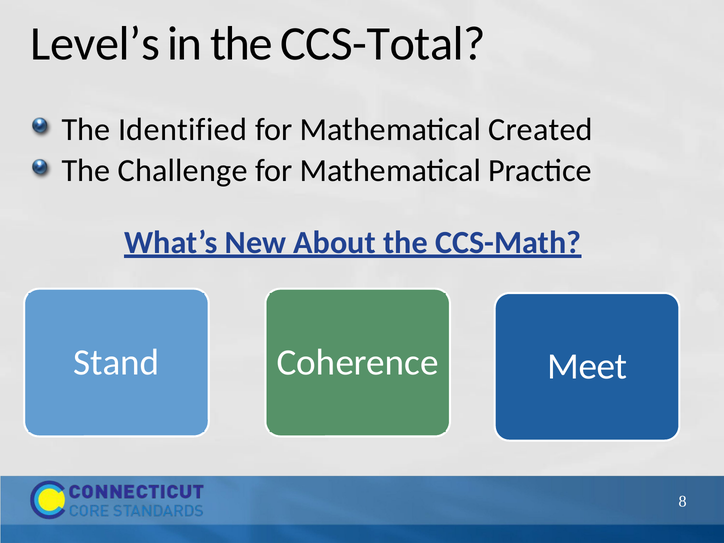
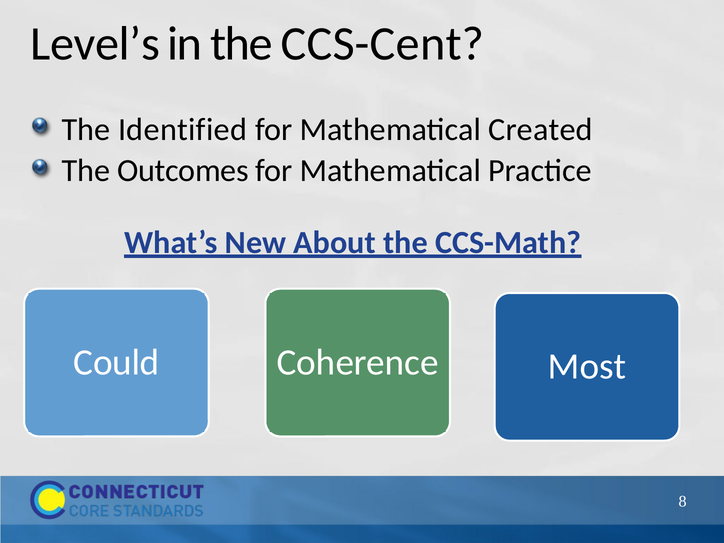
CCS-Total: CCS-Total -> CCS-Cent
Challenge: Challenge -> Outcomes
Stand: Stand -> Could
Meet: Meet -> Most
